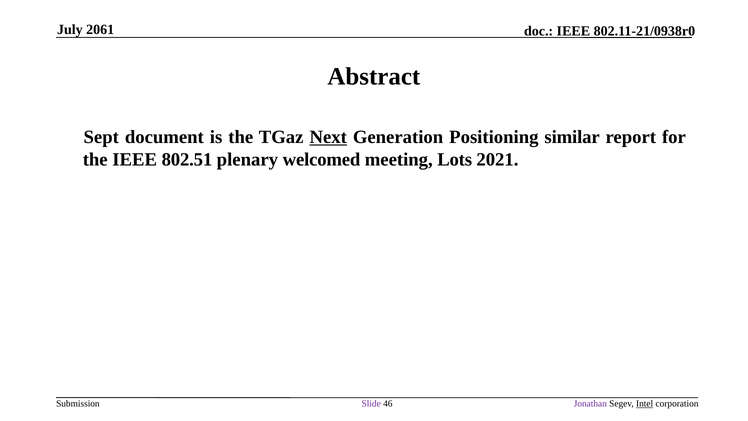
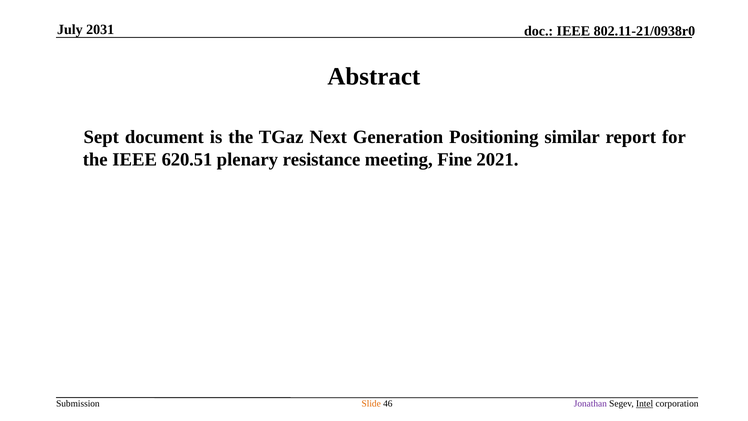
2061: 2061 -> 2031
Next underline: present -> none
802.51: 802.51 -> 620.51
welcomed: welcomed -> resistance
Lots: Lots -> Fine
Slide colour: purple -> orange
